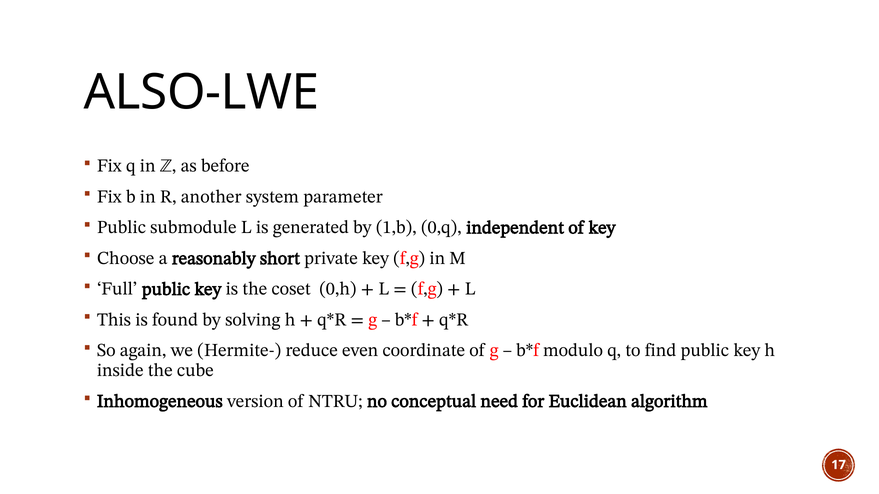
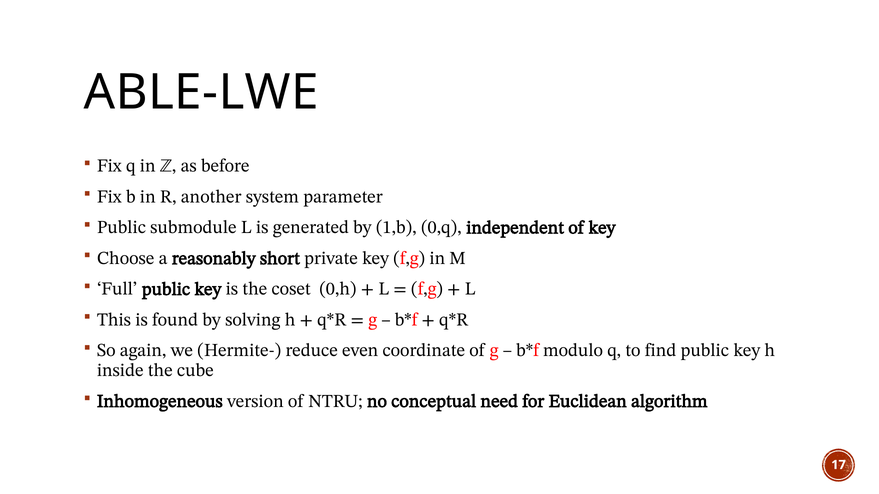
ALSO-LWE: ALSO-LWE -> ABLE-LWE
